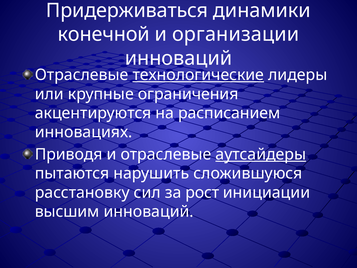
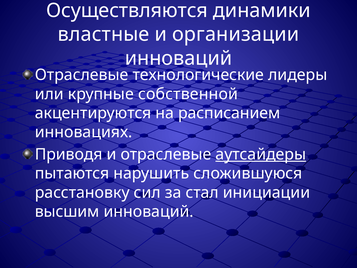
Придерживаться: Придерживаться -> Осуществляются
конечной: конечной -> властные
технологические underline: present -> none
ограничения: ограничения -> собственной
рост: рост -> стал
